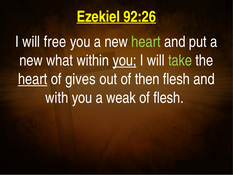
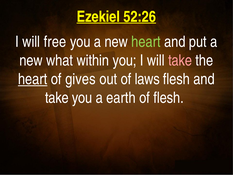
92:26: 92:26 -> 52:26
you at (125, 60) underline: present -> none
take at (180, 60) colour: light green -> pink
then: then -> laws
with at (57, 98): with -> take
weak: weak -> earth
